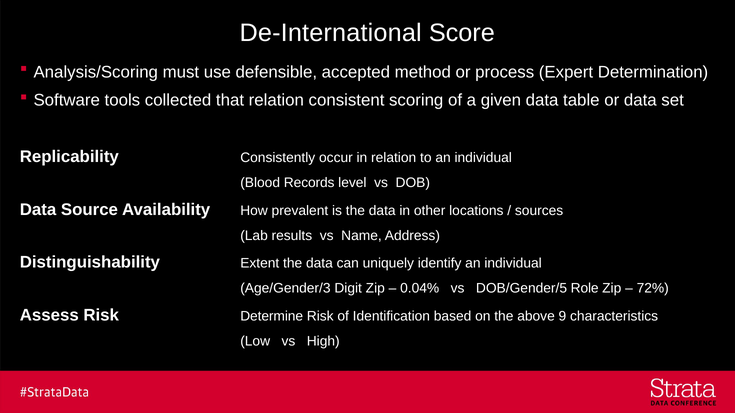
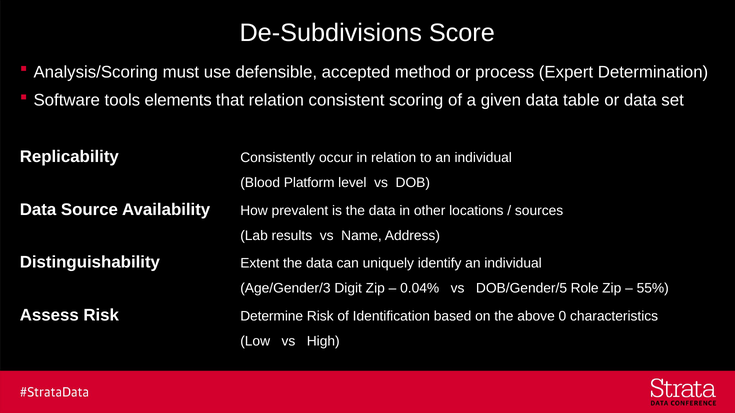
De-International: De-International -> De-Subdivisions
collected: collected -> elements
Records: Records -> Platform
72%: 72% -> 55%
9: 9 -> 0
